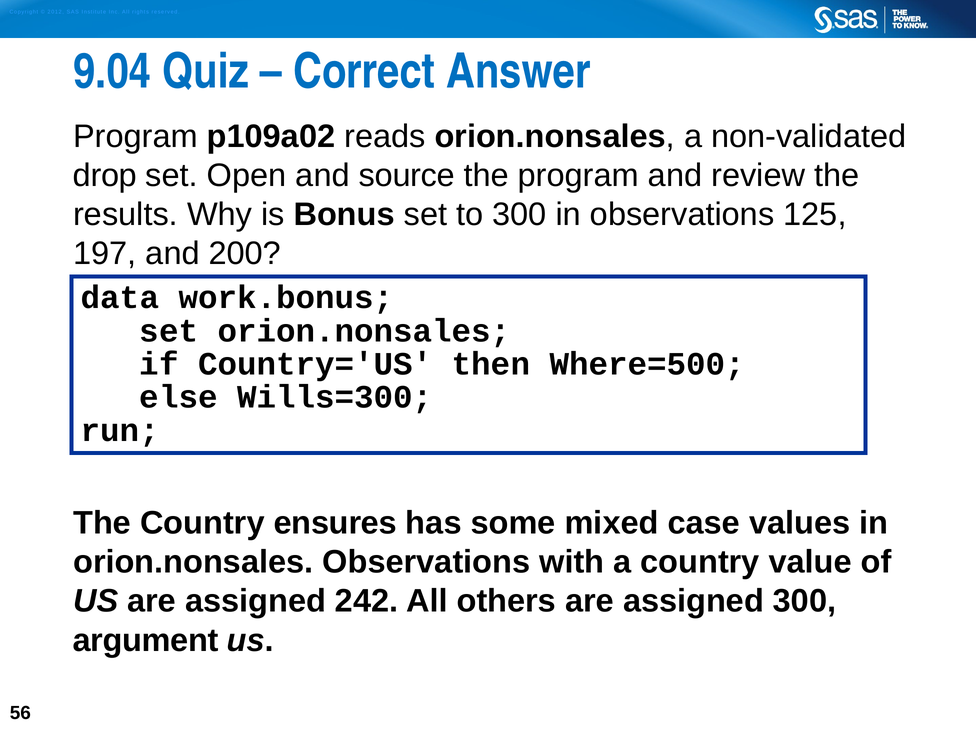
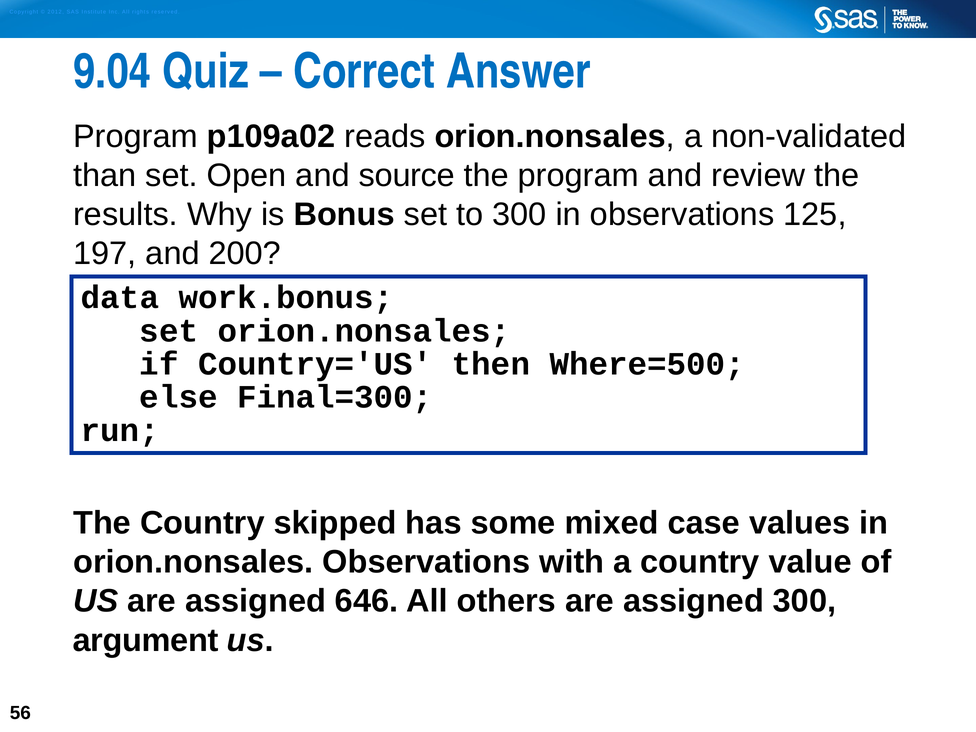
drop: drop -> than
Wills=300: Wills=300 -> Final=300
ensures: ensures -> skipped
242: 242 -> 646
